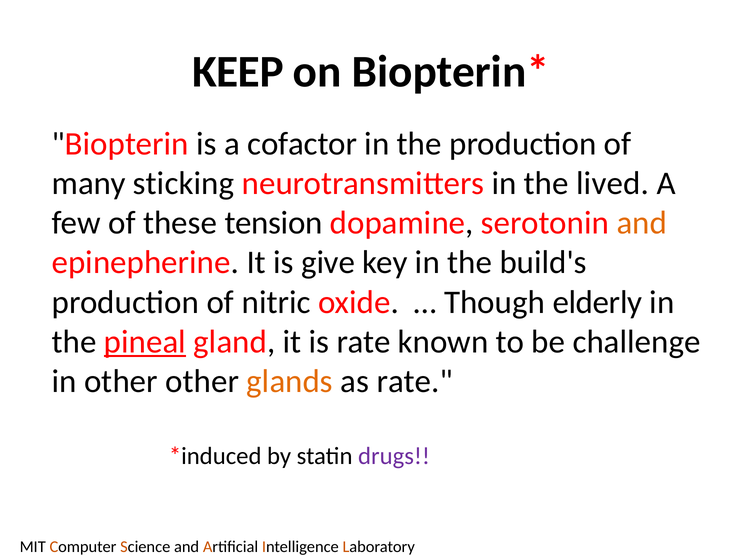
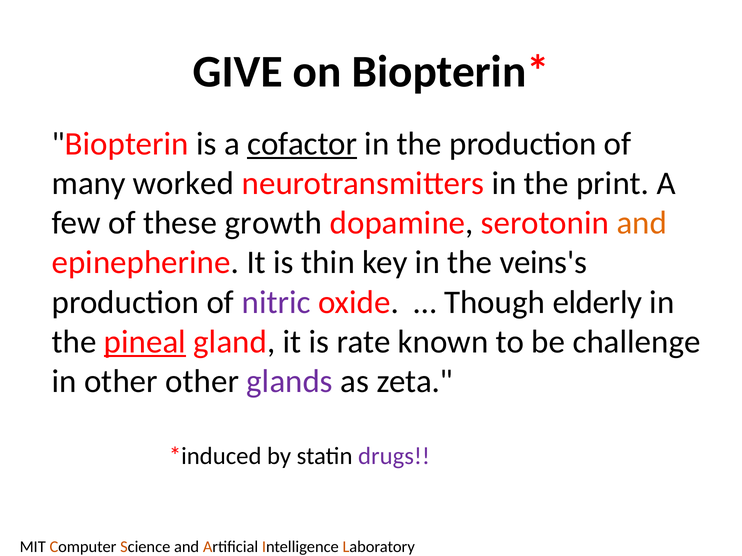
KEEP: KEEP -> GIVE
cofactor underline: none -> present
sticking: sticking -> worked
lived: lived -> print
tension: tension -> growth
give: give -> thin
build's: build's -> veins's
nitric colour: black -> purple
glands colour: orange -> purple
as rate: rate -> zeta
